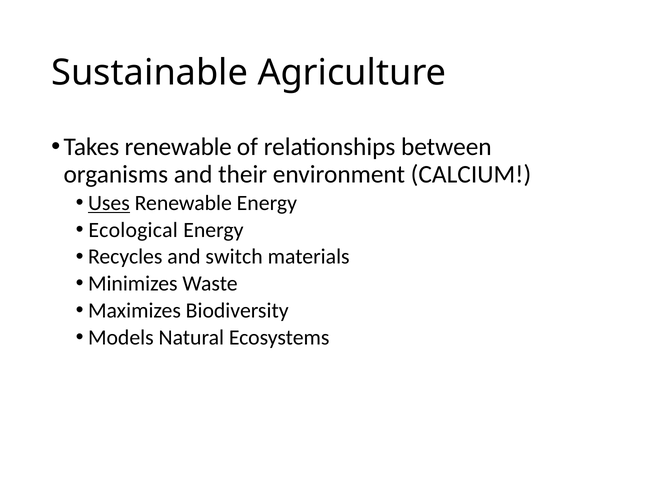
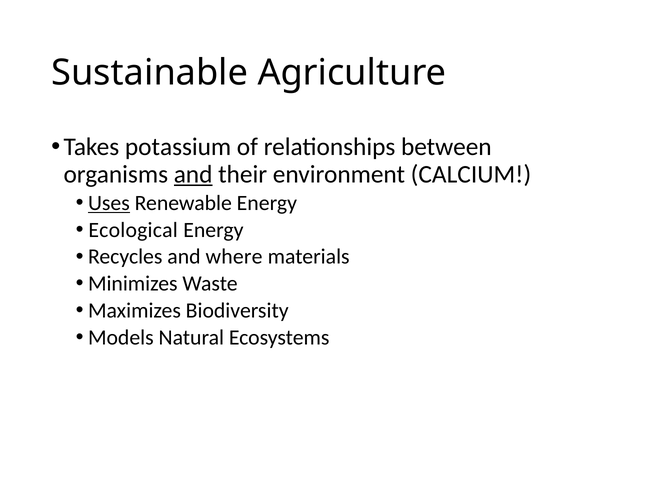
Takes renewable: renewable -> potassium
and at (193, 174) underline: none -> present
switch: switch -> where
